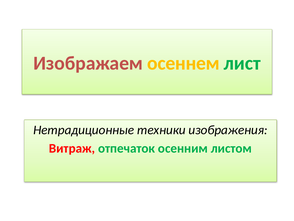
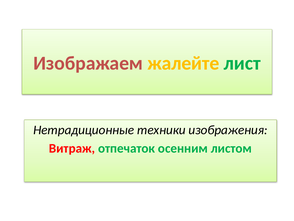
осеннем: осеннем -> жалейте
